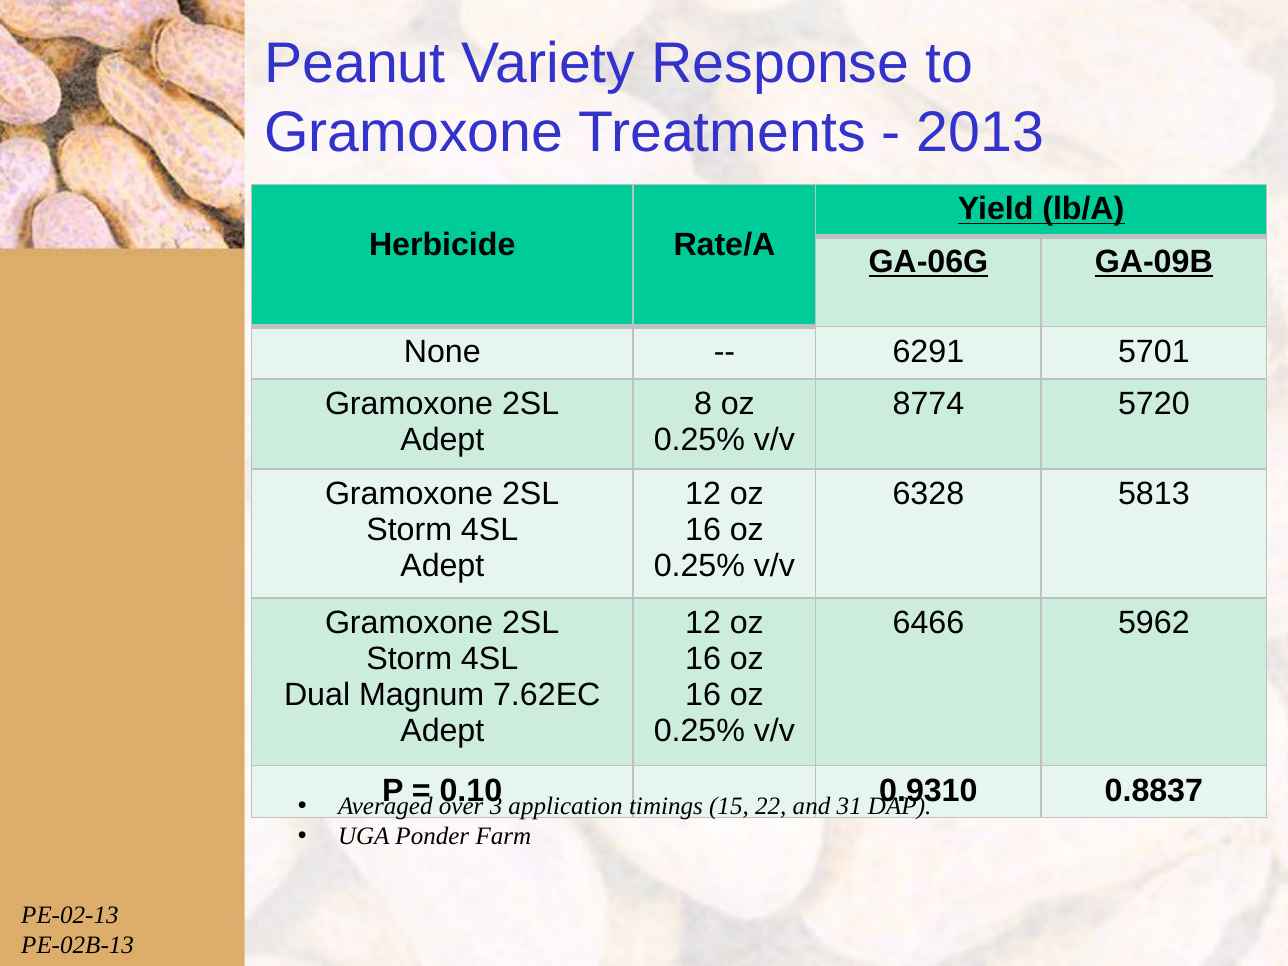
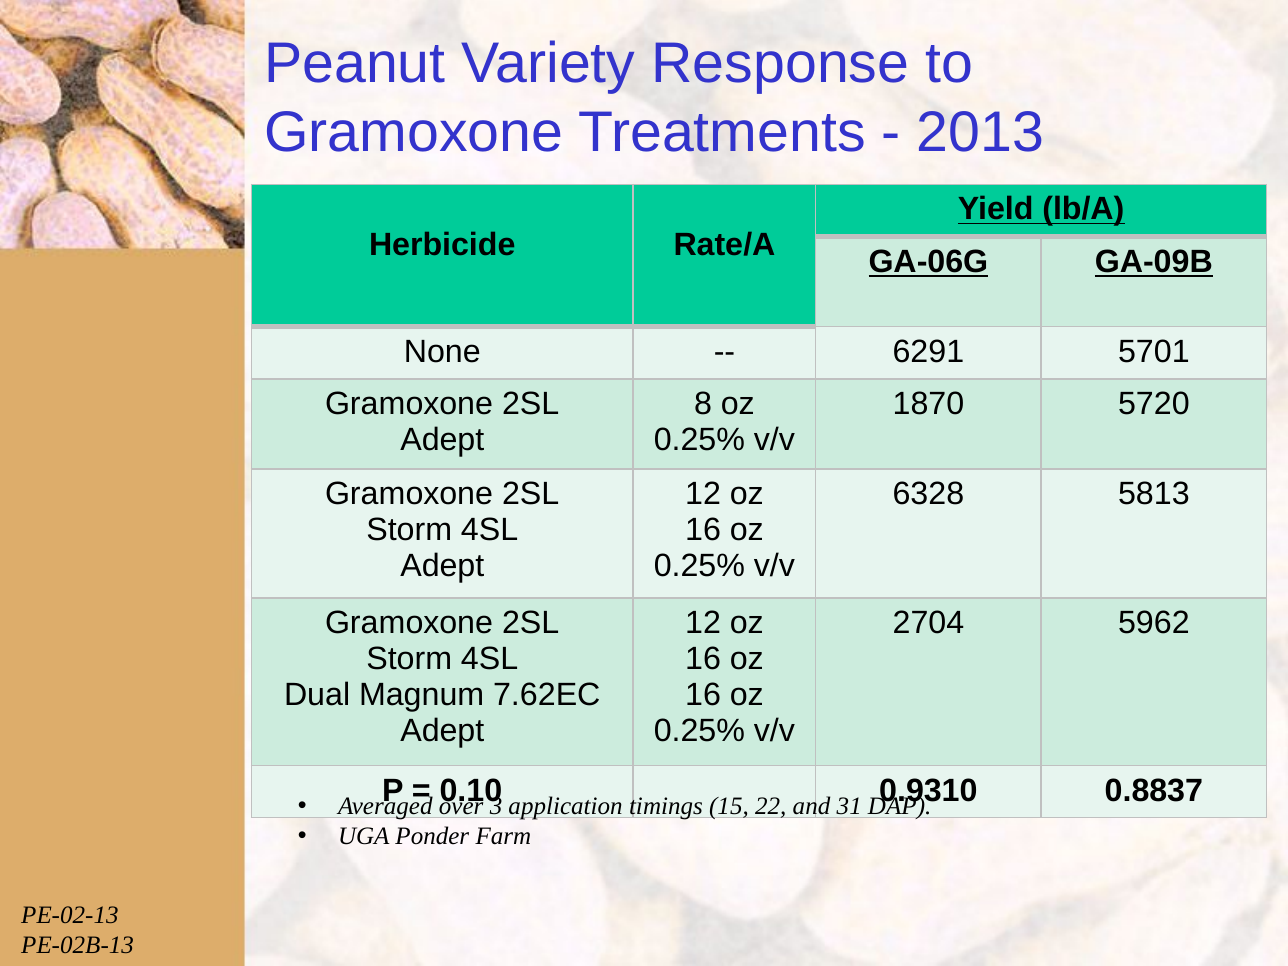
8774: 8774 -> 1870
6466: 6466 -> 2704
